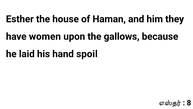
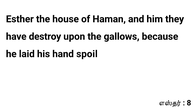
women: women -> destroy
